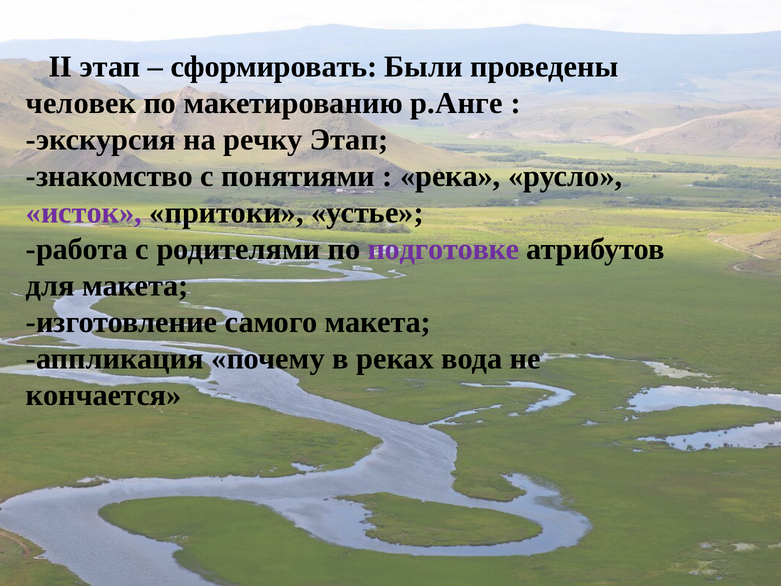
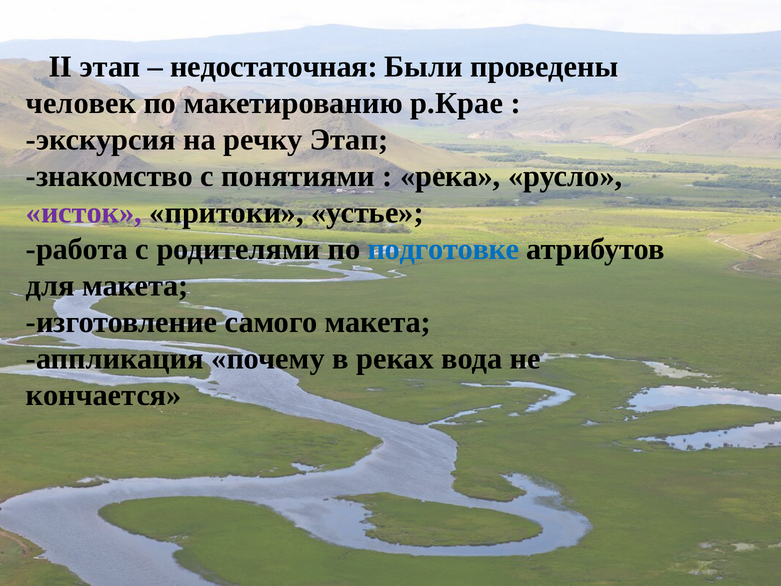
сформировать: сформировать -> недостаточная
р.Анге: р.Анге -> р.Крае
подготовке colour: purple -> blue
